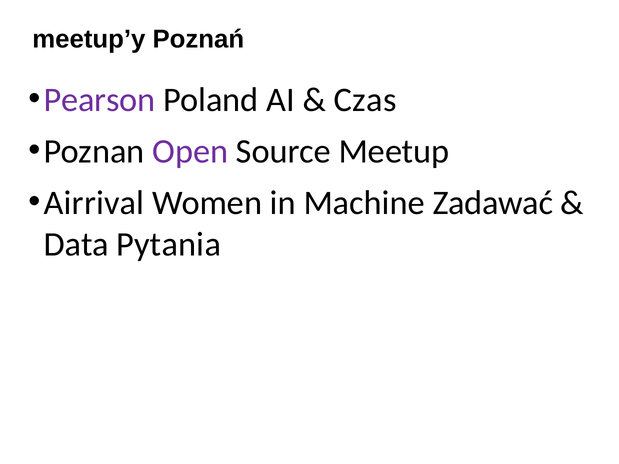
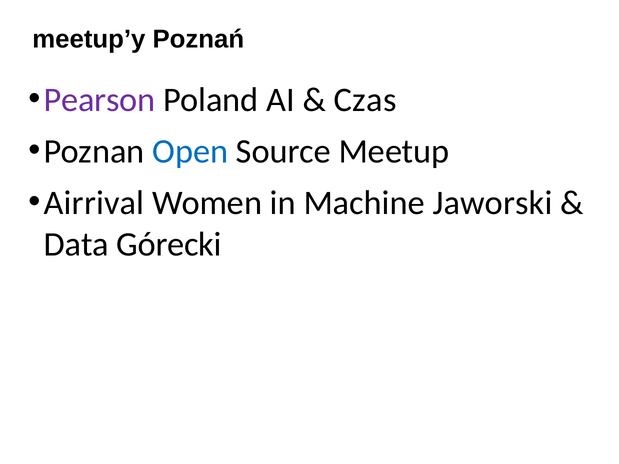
Open colour: purple -> blue
Zadawać: Zadawać -> Jaworski
Pytania: Pytania -> Górecki
